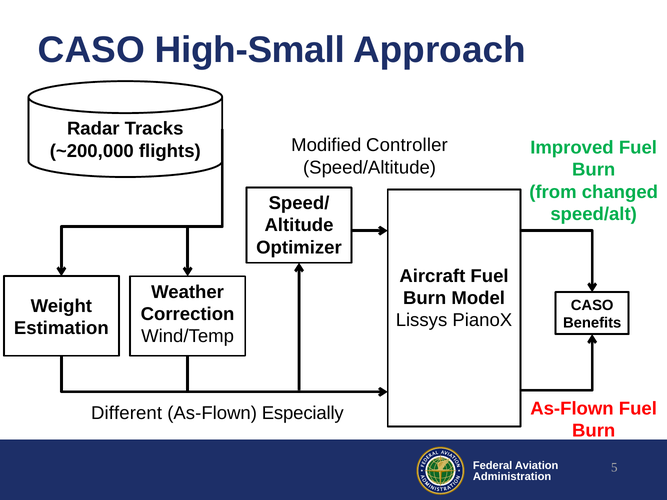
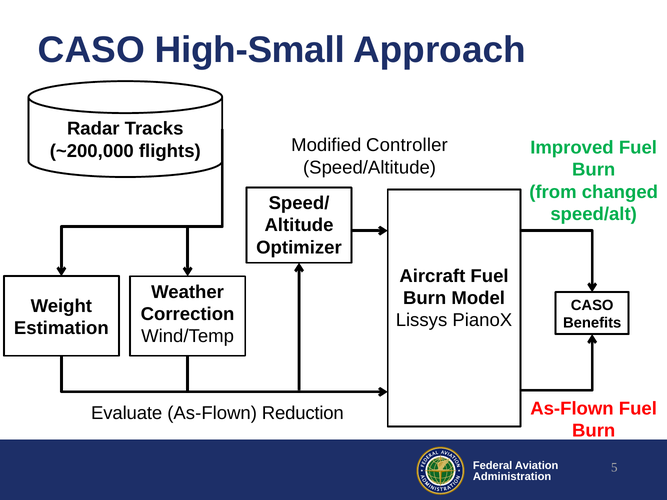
Different: Different -> Evaluate
Especially: Especially -> Reduction
